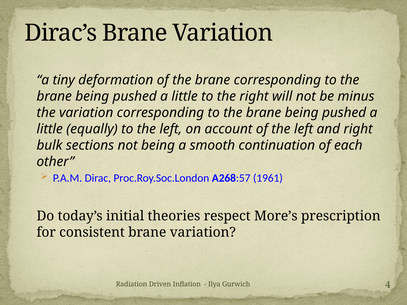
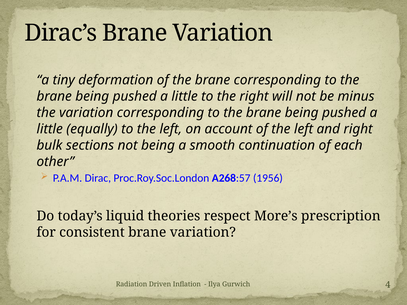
1961: 1961 -> 1956
initial: initial -> liquid
